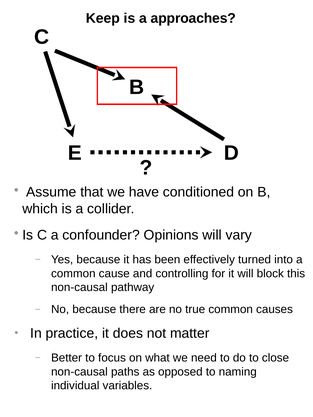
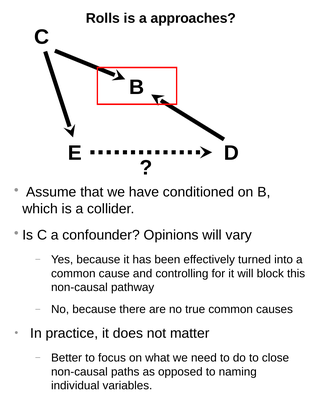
Keep: Keep -> Rolls
